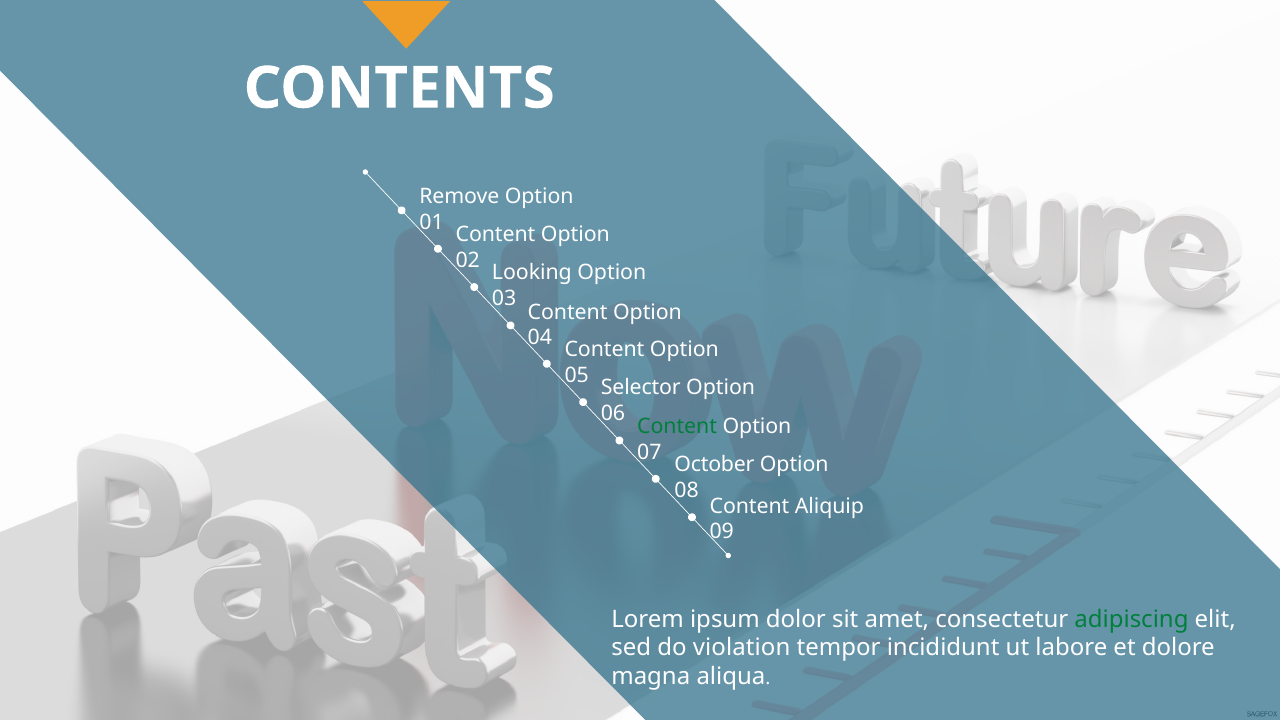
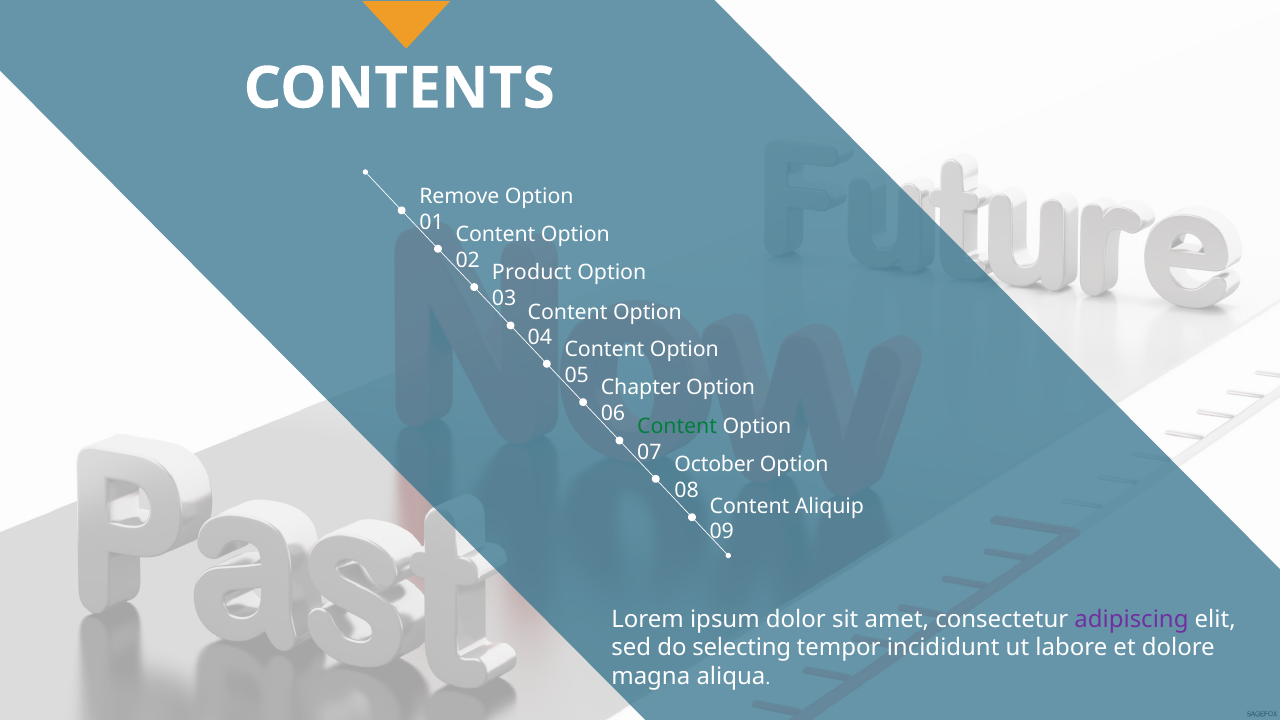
Looking: Looking -> Product
Selector: Selector -> Chapter
adipiscing colour: green -> purple
violation: violation -> selecting
